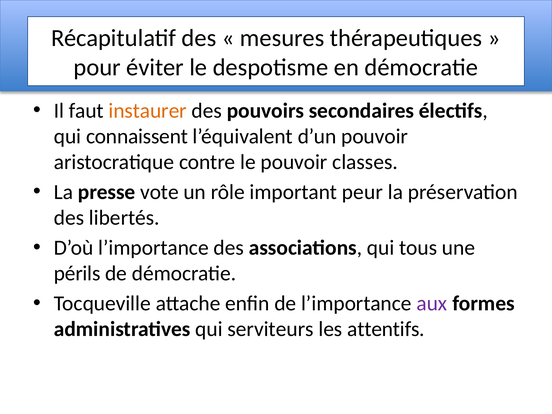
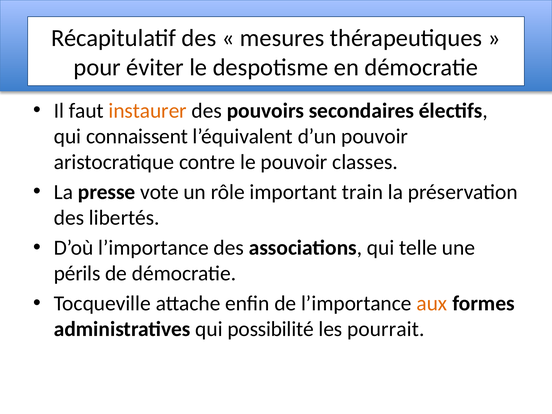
peur: peur -> train
tous: tous -> telle
aux colour: purple -> orange
serviteurs: serviteurs -> possibilité
attentifs: attentifs -> pourrait
